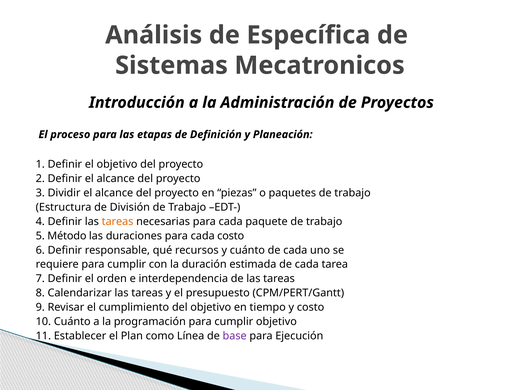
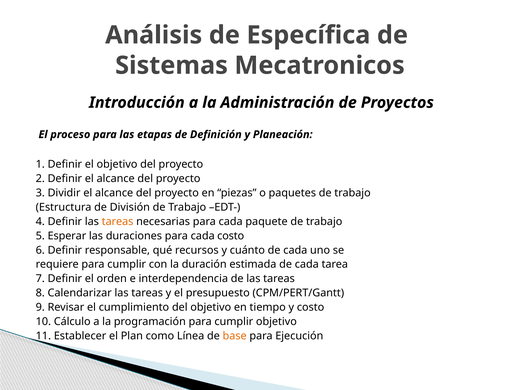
Método: Método -> Esperar
10 Cuánto: Cuánto -> Cálculo
base colour: purple -> orange
